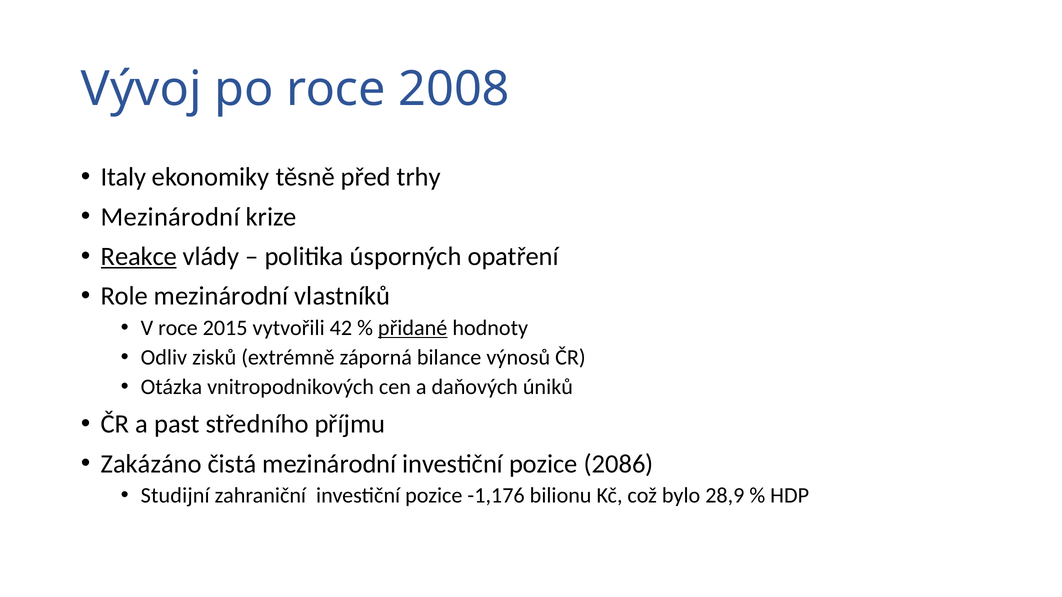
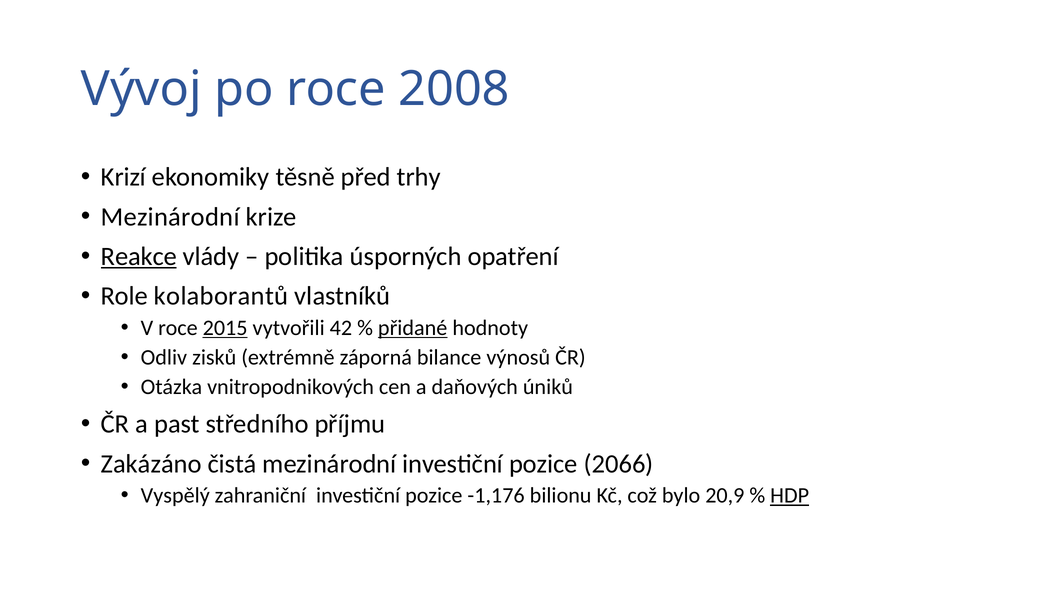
Italy: Italy -> Krizí
Role mezinárodní: mezinárodní -> kolaborantů
2015 underline: none -> present
2086: 2086 -> 2066
Studijní: Studijní -> Vyspělý
28,9: 28,9 -> 20,9
HDP underline: none -> present
